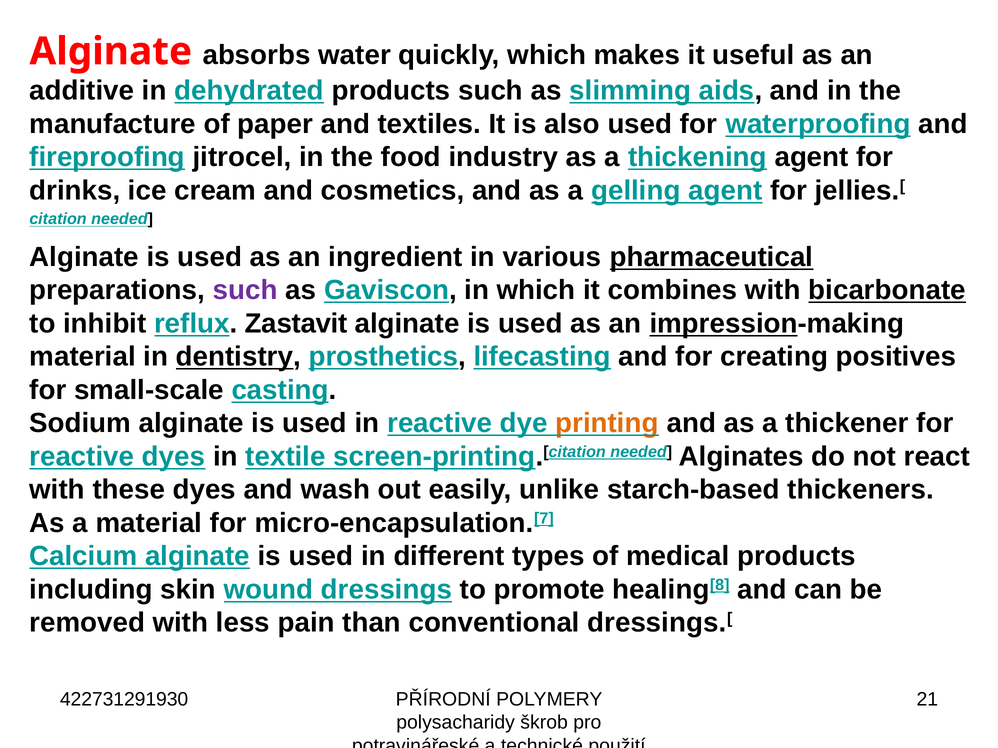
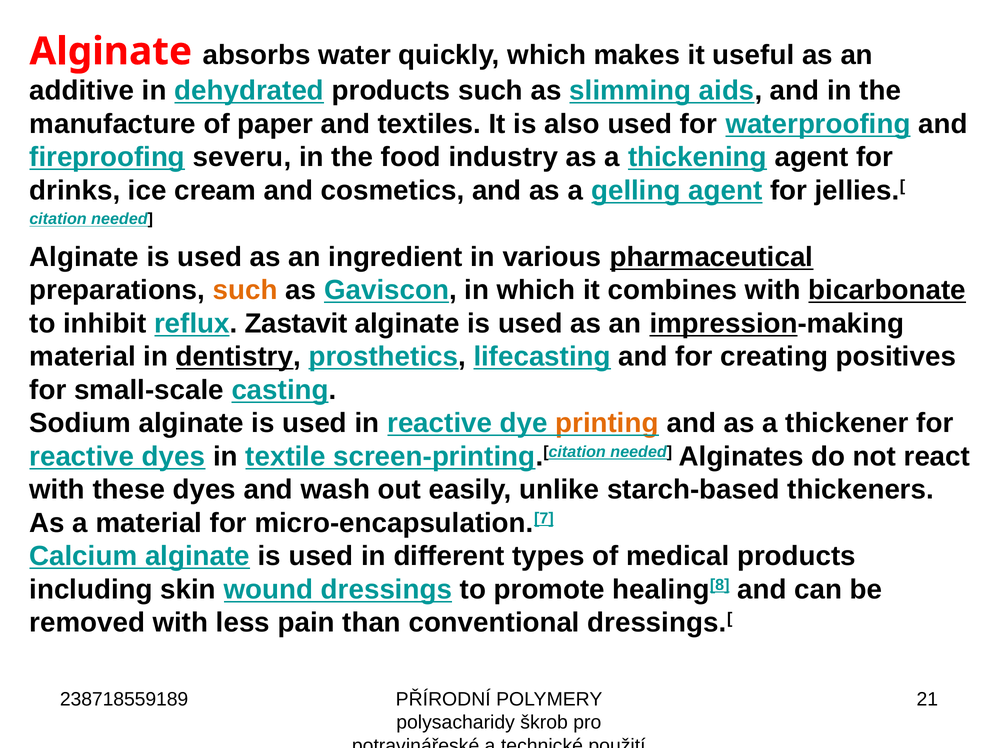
jitrocel: jitrocel -> severu
such at (245, 290) colour: purple -> orange
422731291930: 422731291930 -> 238718559189
